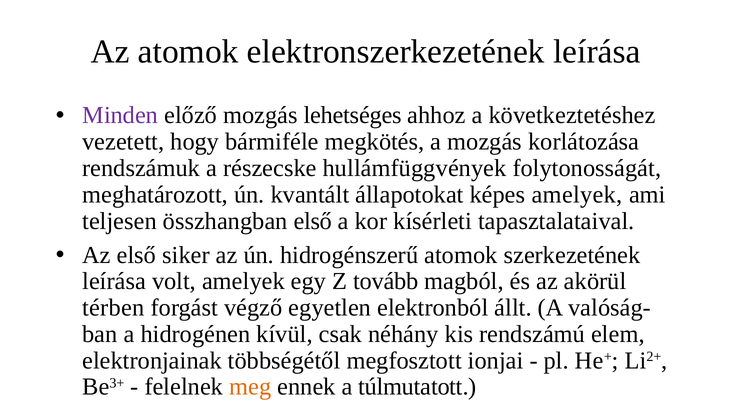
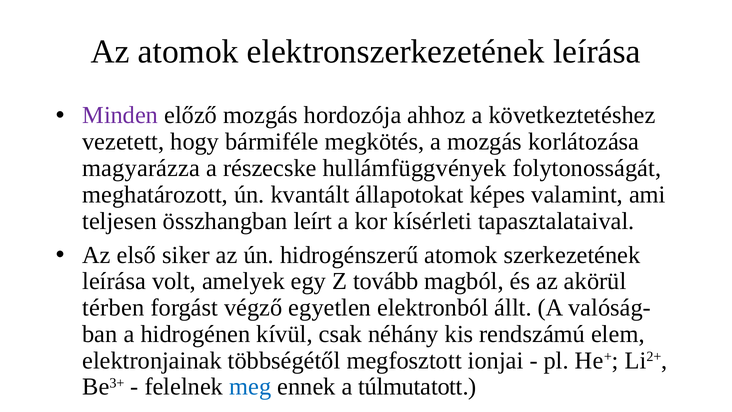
lehetséges: lehetséges -> hordozója
rendszámuk: rendszámuk -> magyarázza
képes amelyek: amelyek -> valamint
összhangban első: első -> leírt
meg colour: orange -> blue
